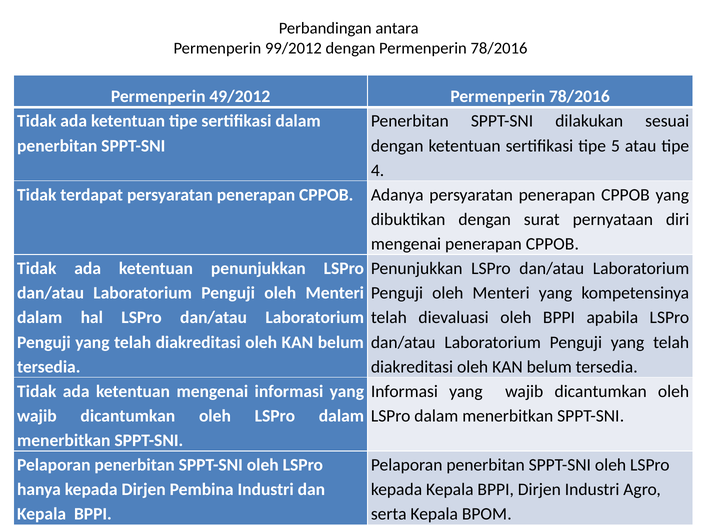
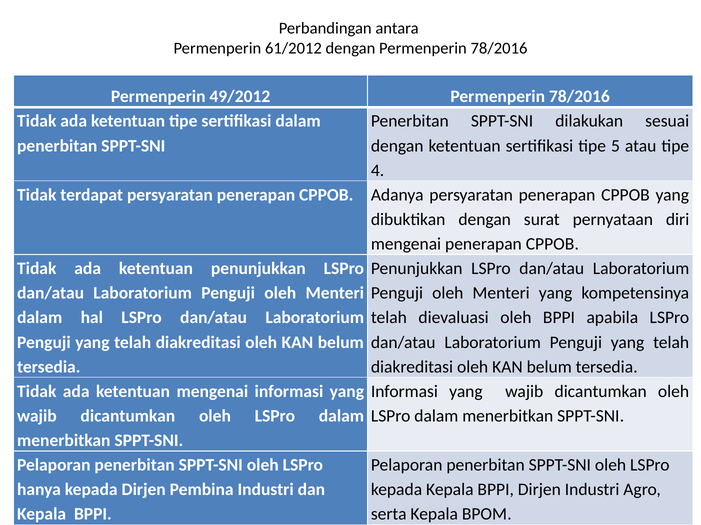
99/2012: 99/2012 -> 61/2012
